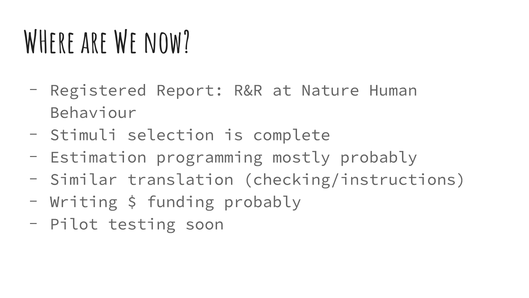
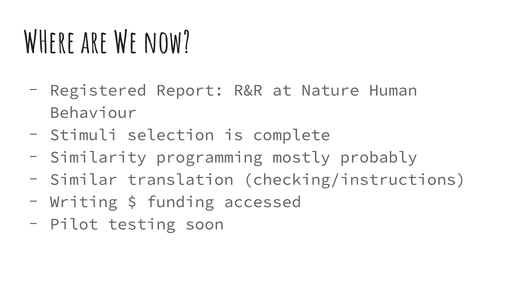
Estimation: Estimation -> Similarity
funding probably: probably -> accessed
